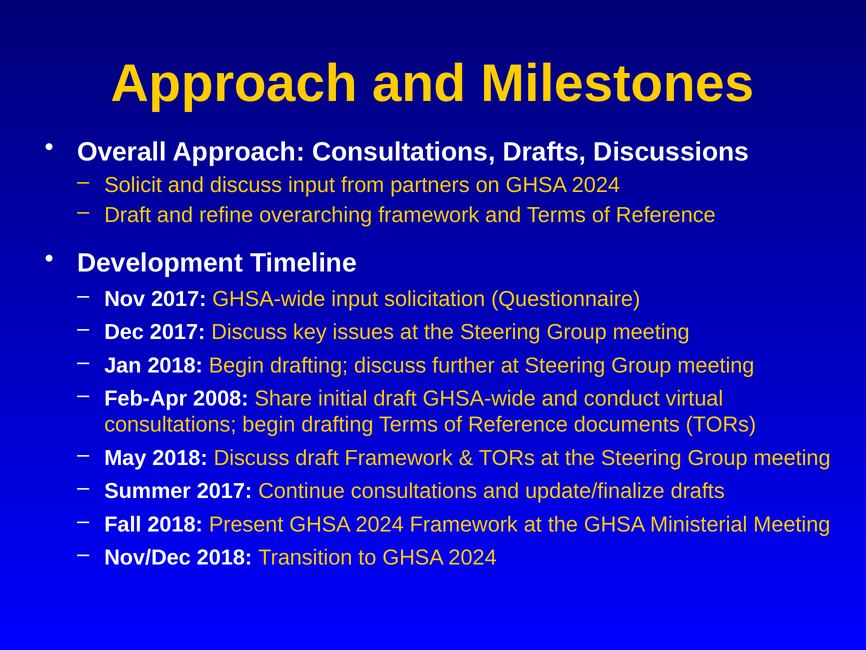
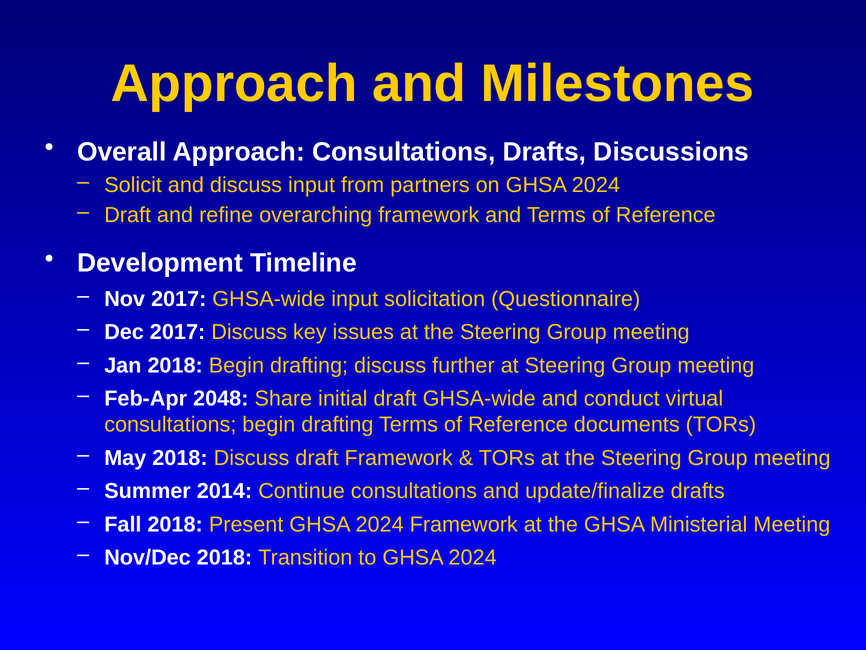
2008: 2008 -> 2048
Summer 2017: 2017 -> 2014
